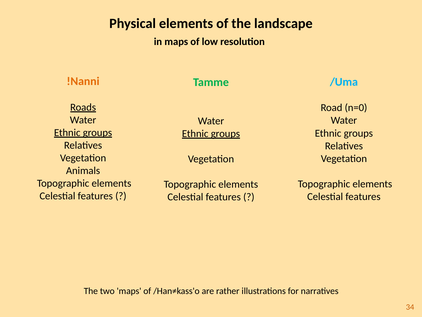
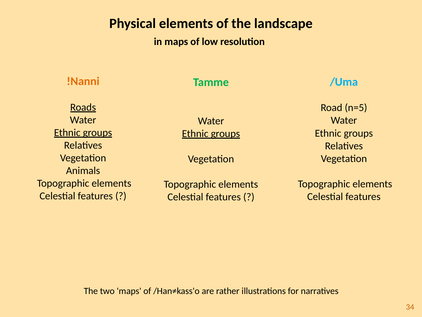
n=0: n=0 -> n=5
